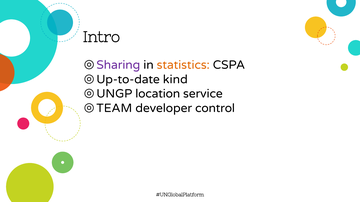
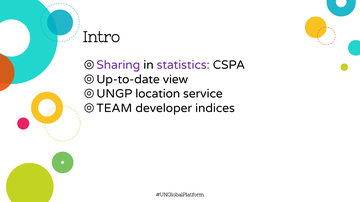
statistics colour: orange -> purple
kind: kind -> view
control: control -> indices
